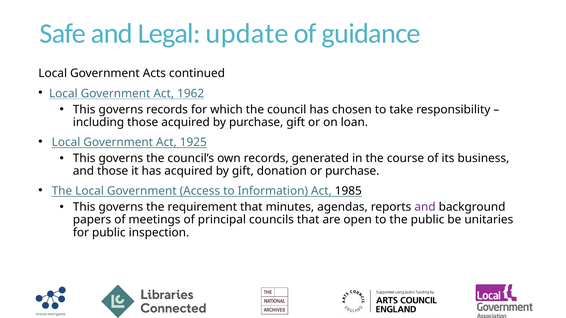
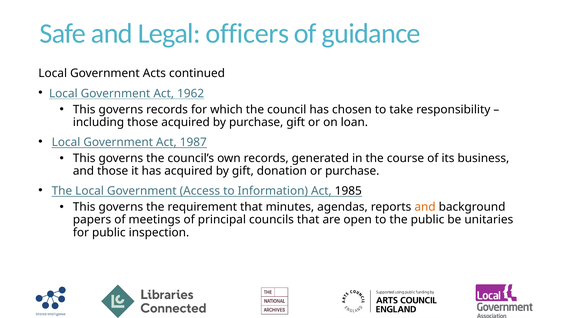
update: update -> officers
1925: 1925 -> 1987
and at (425, 207) colour: purple -> orange
